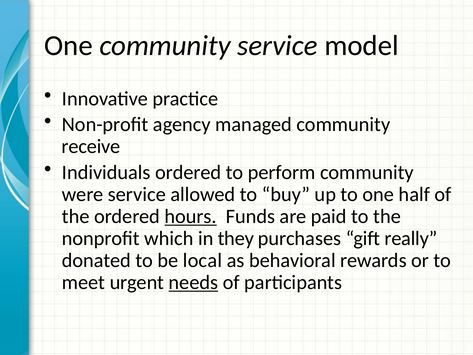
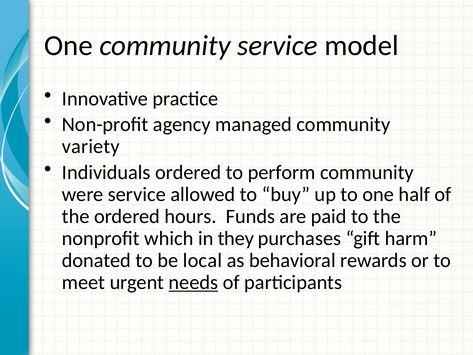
receive: receive -> variety
hours underline: present -> none
really: really -> harm
